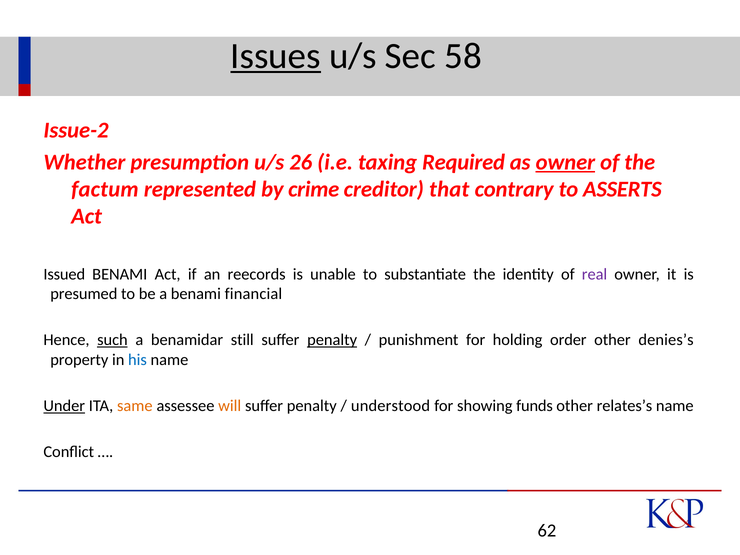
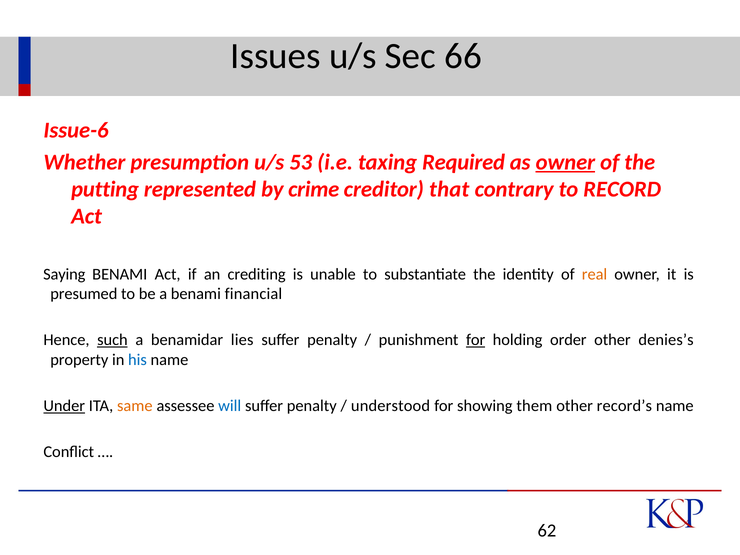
Issues underline: present -> none
58: 58 -> 66
Issue-2: Issue-2 -> Issue-6
26: 26 -> 53
factum: factum -> putting
ASSERTS: ASSERTS -> RECORD
Issued: Issued -> Saying
reecords: reecords -> crediting
real colour: purple -> orange
still: still -> lies
penalty at (332, 340) underline: present -> none
for at (476, 340) underline: none -> present
will colour: orange -> blue
funds: funds -> them
relates’s: relates’s -> record’s
